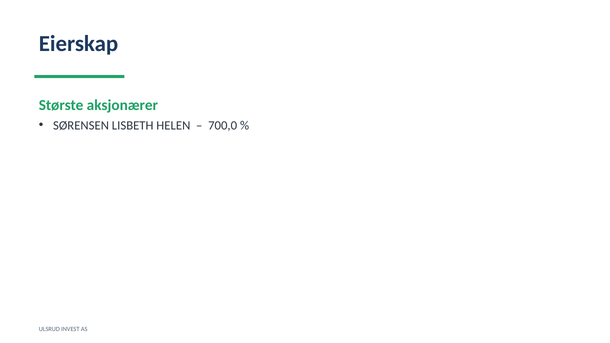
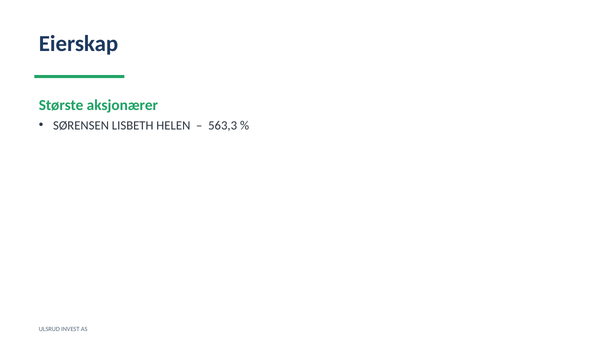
700,0: 700,0 -> 563,3
